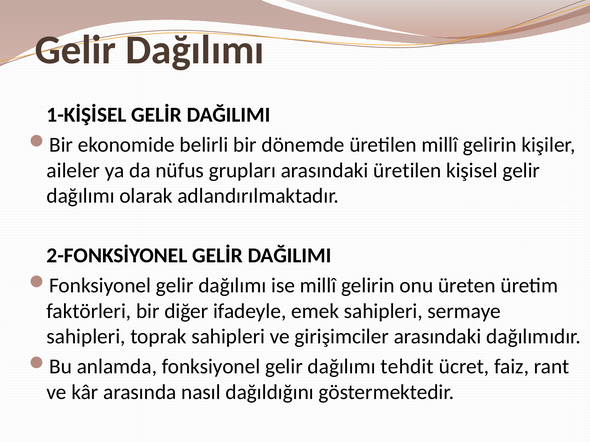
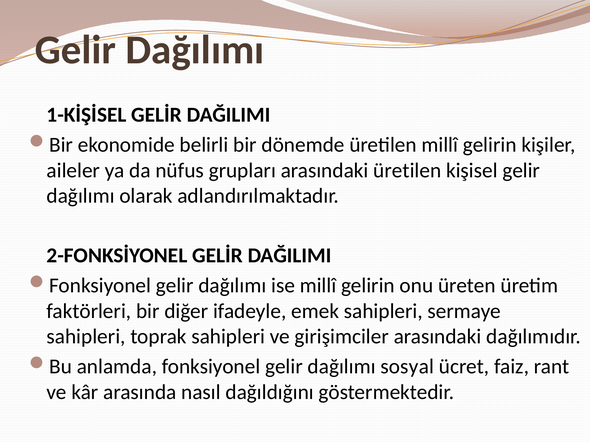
tehdit: tehdit -> sosyal
